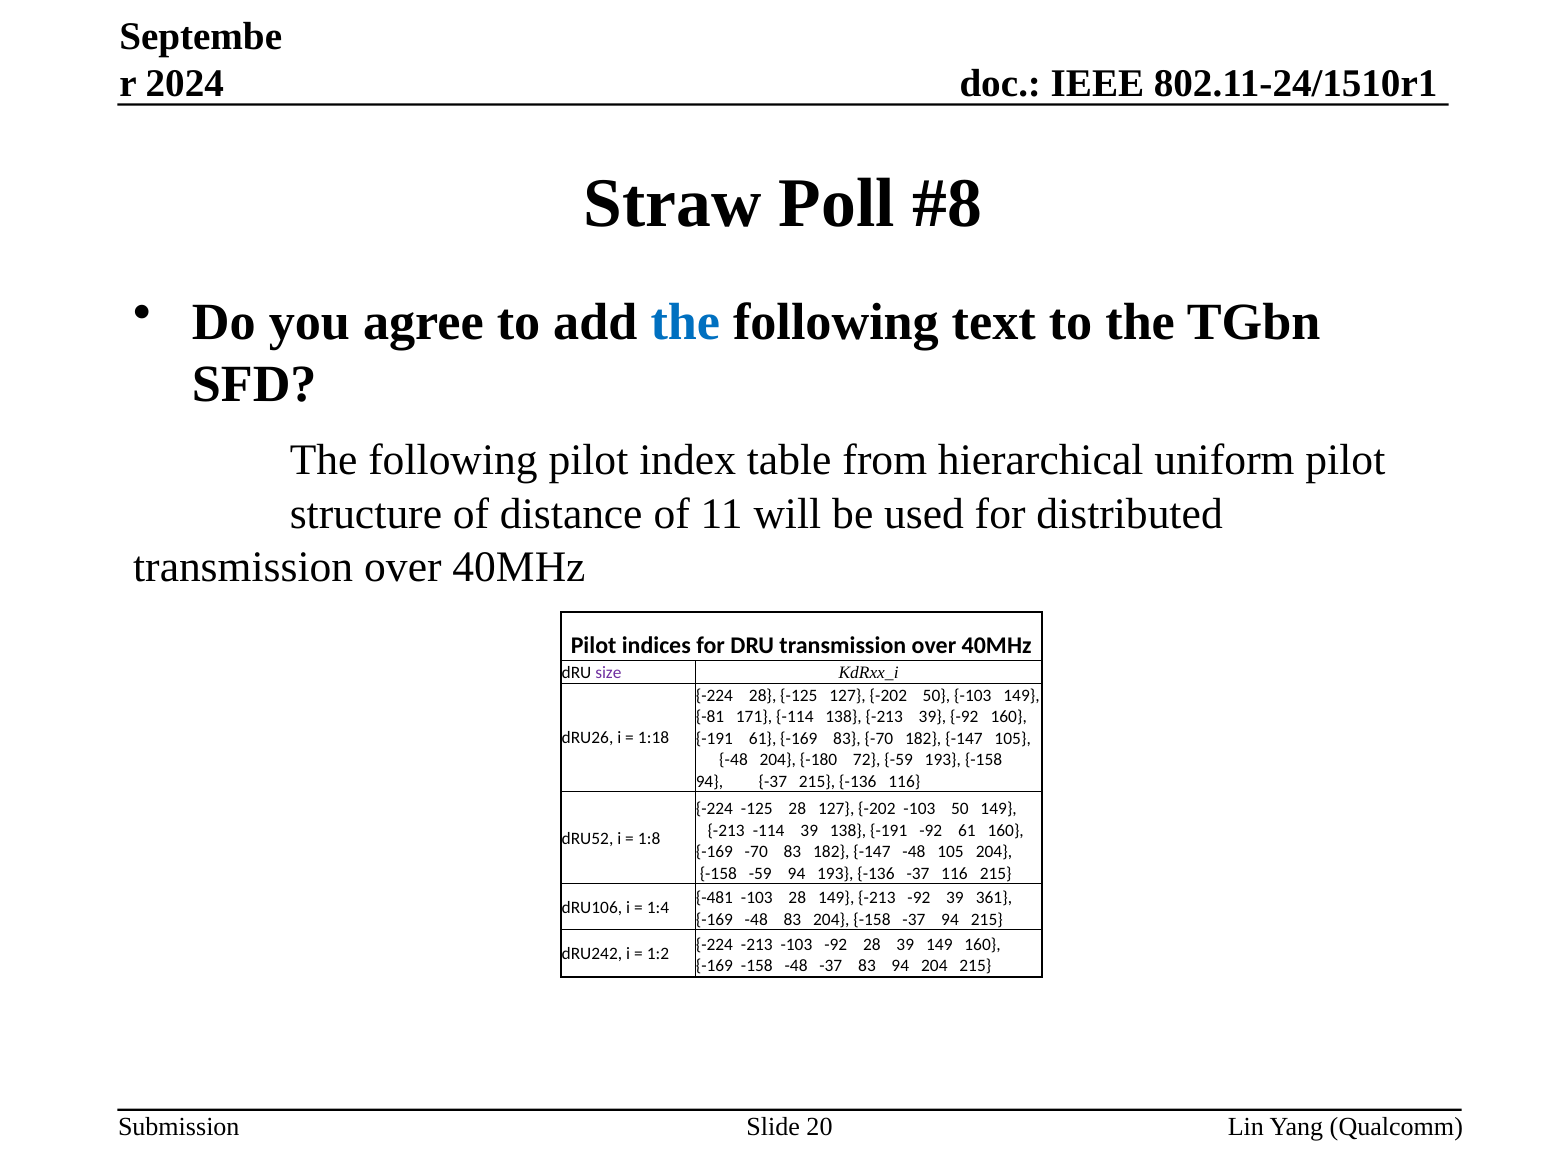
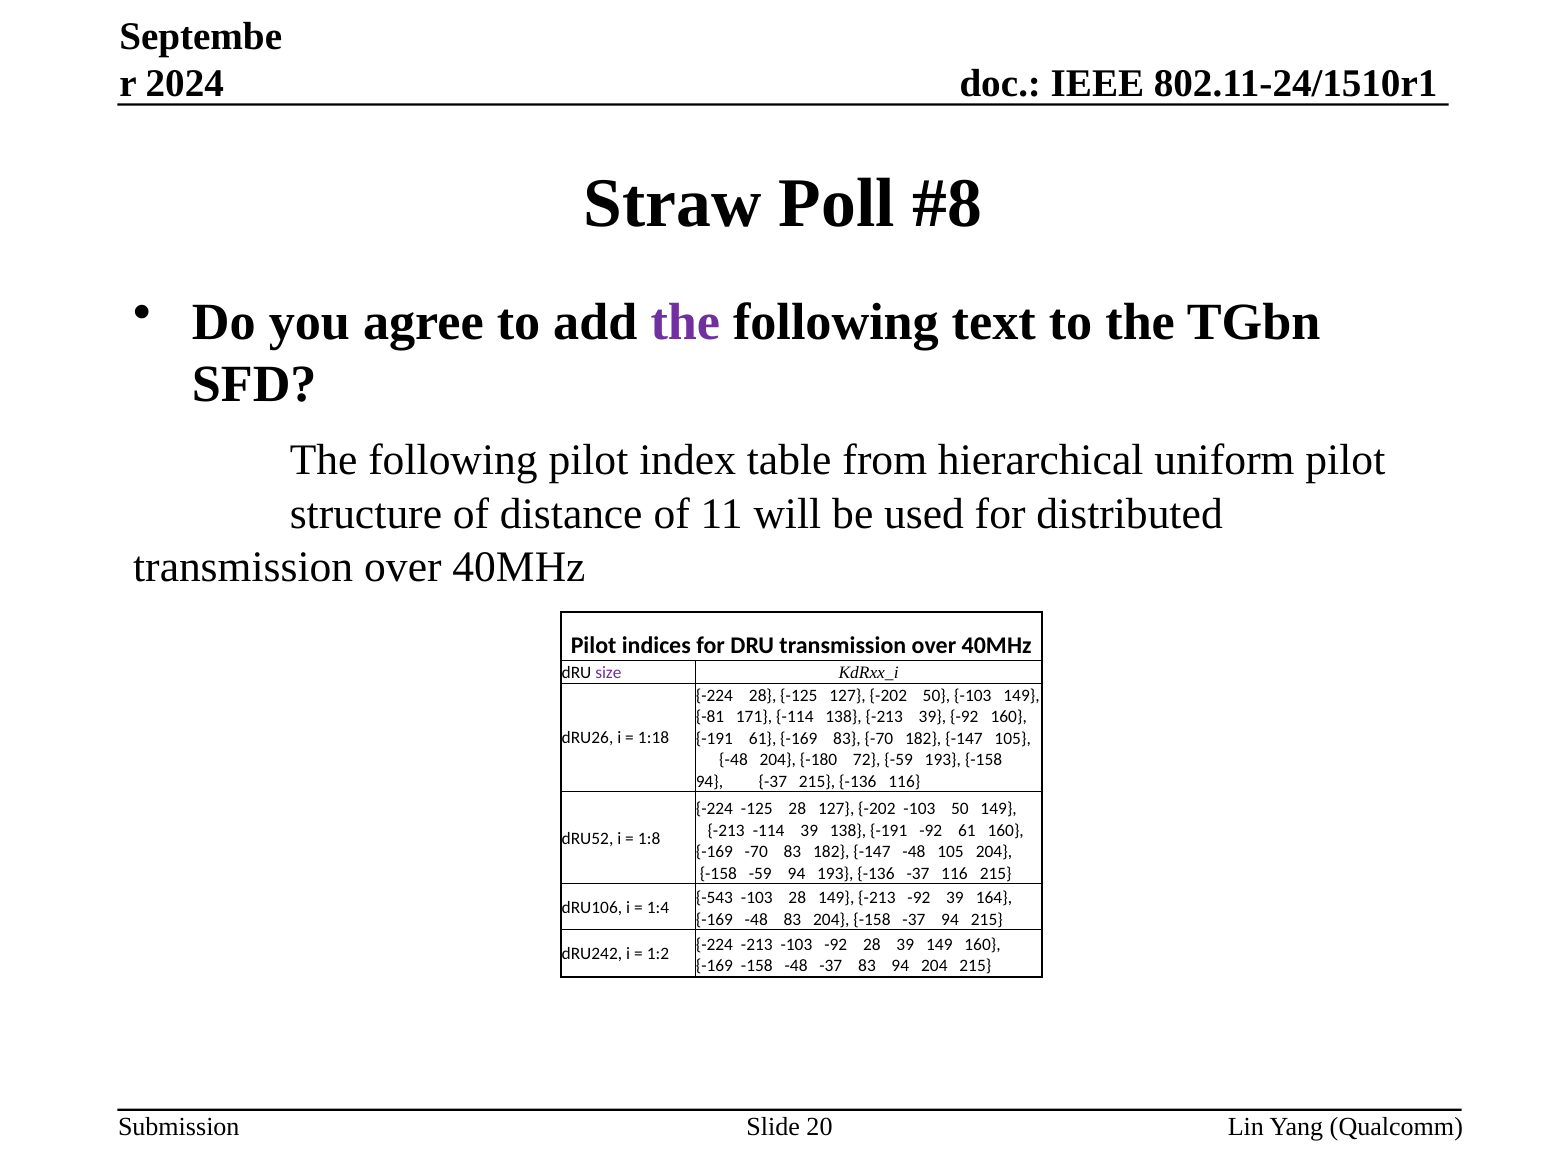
the at (685, 322) colour: blue -> purple
-481: -481 -> -543
361: 361 -> 164
